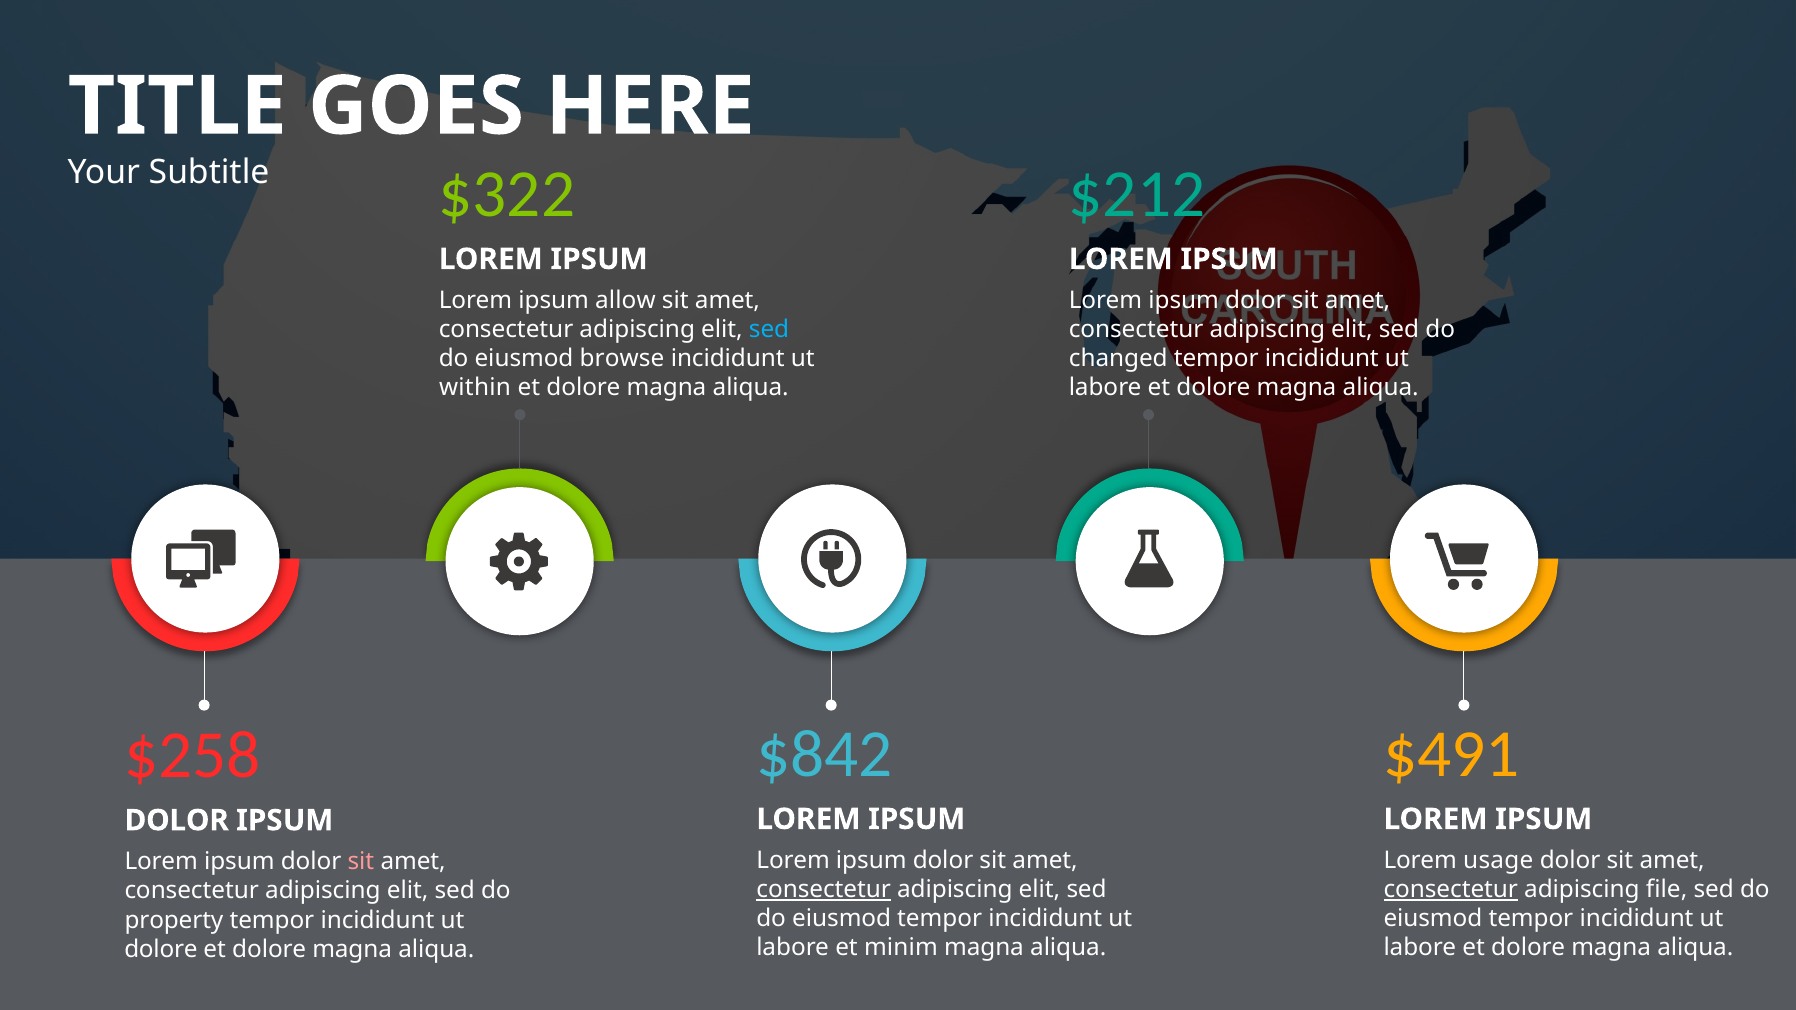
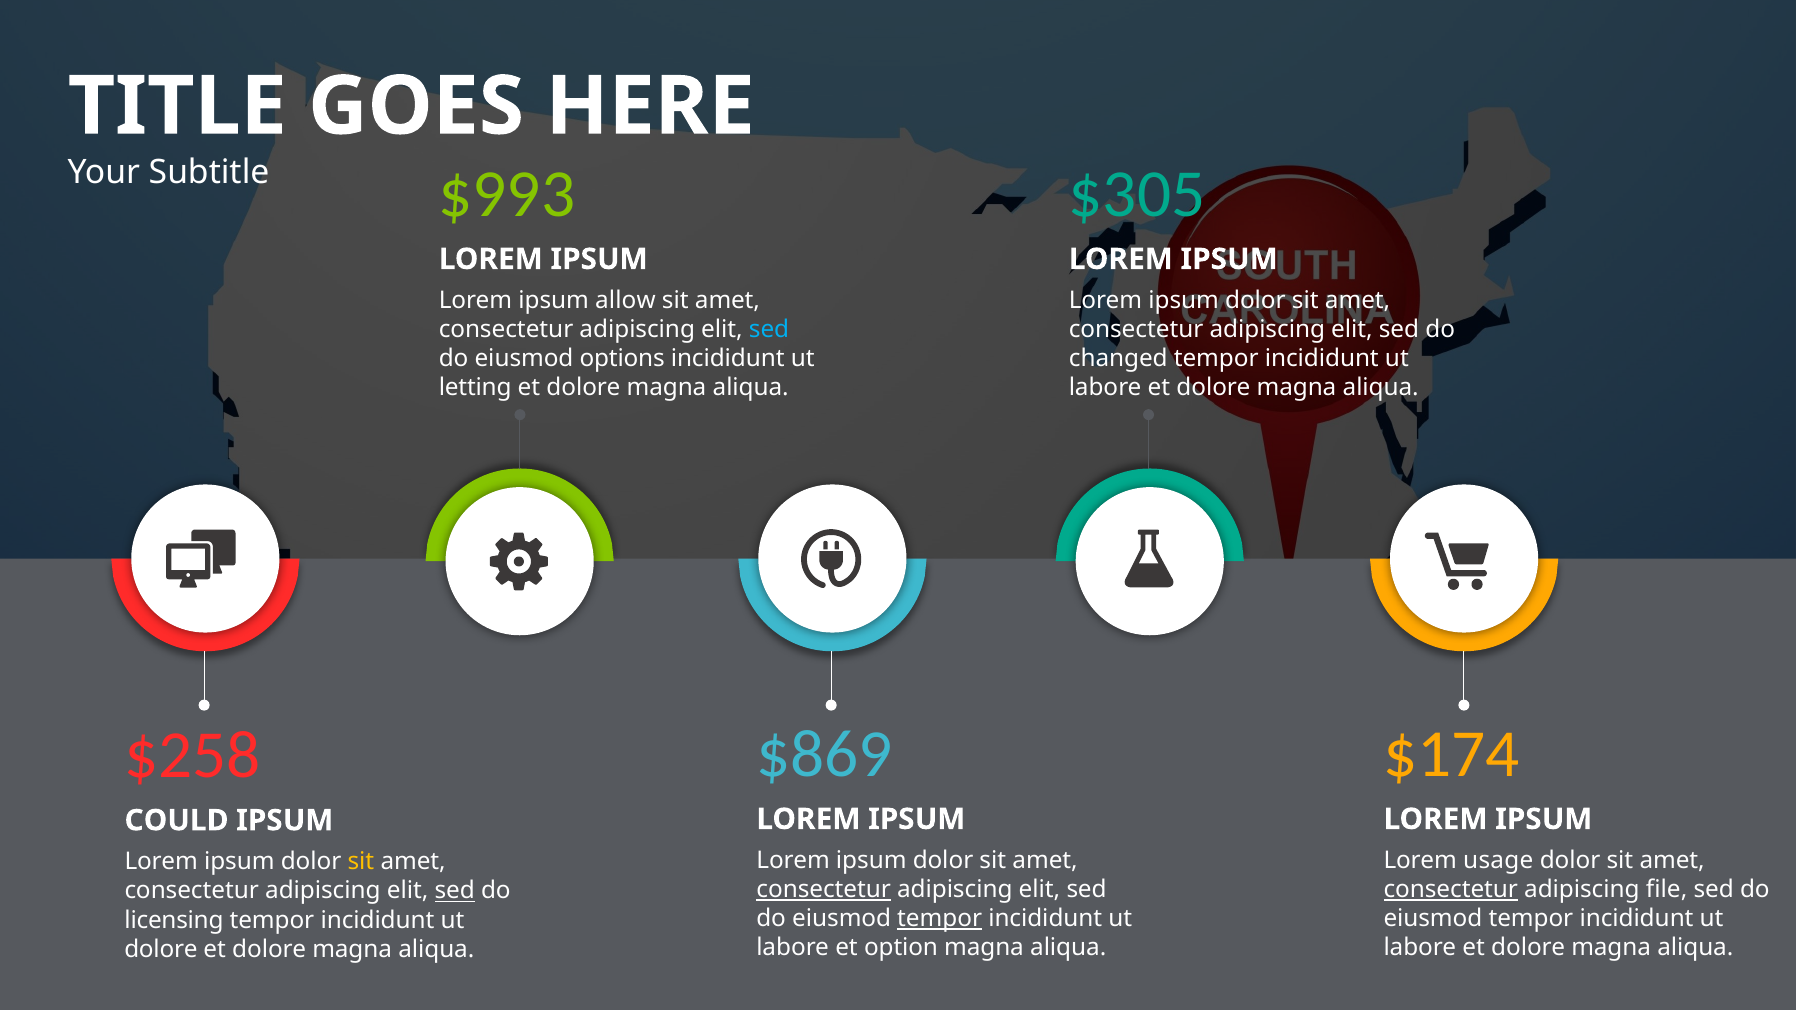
$322: $322 -> $993
$212: $212 -> $305
browse: browse -> options
within: within -> letting
$842: $842 -> $869
$491: $491 -> $174
DOLOR at (177, 821): DOLOR -> COULD
sit at (361, 862) colour: pink -> yellow
sed at (455, 891) underline: none -> present
tempor at (940, 919) underline: none -> present
property: property -> licensing
minim: minim -> option
